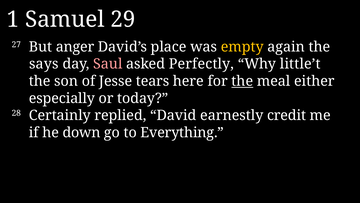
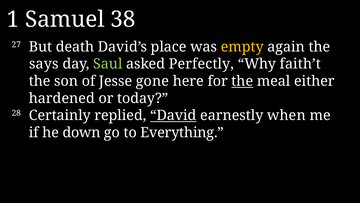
29: 29 -> 38
anger: anger -> death
Saul colour: pink -> light green
little’t: little’t -> faith’t
tears: tears -> gone
especially: especially -> hardened
David underline: none -> present
credit: credit -> when
